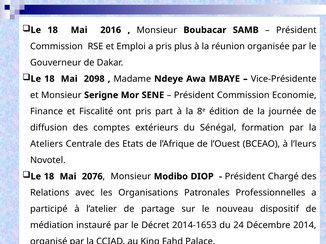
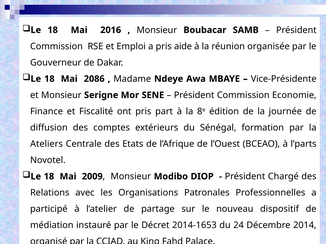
plus: plus -> aide
2098: 2098 -> 2086
l’leurs: l’leurs -> l’parts
2076: 2076 -> 2009
